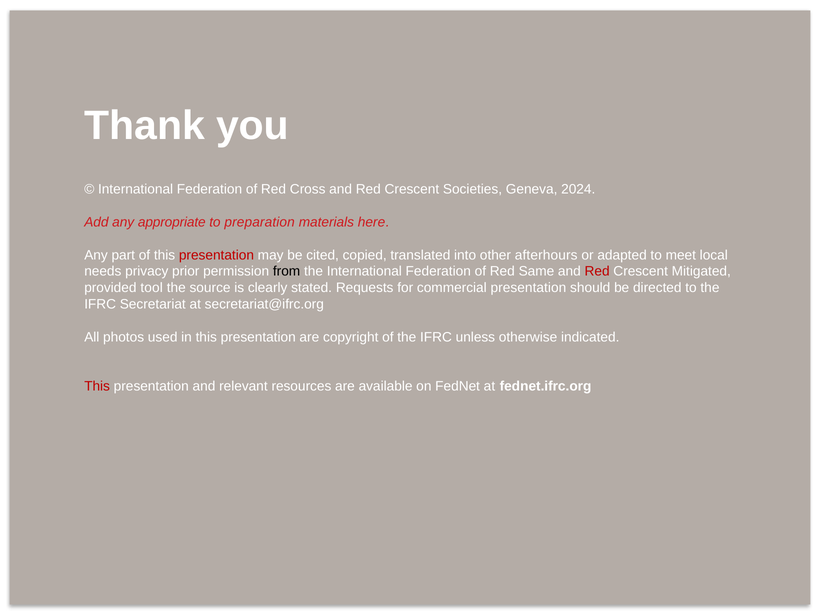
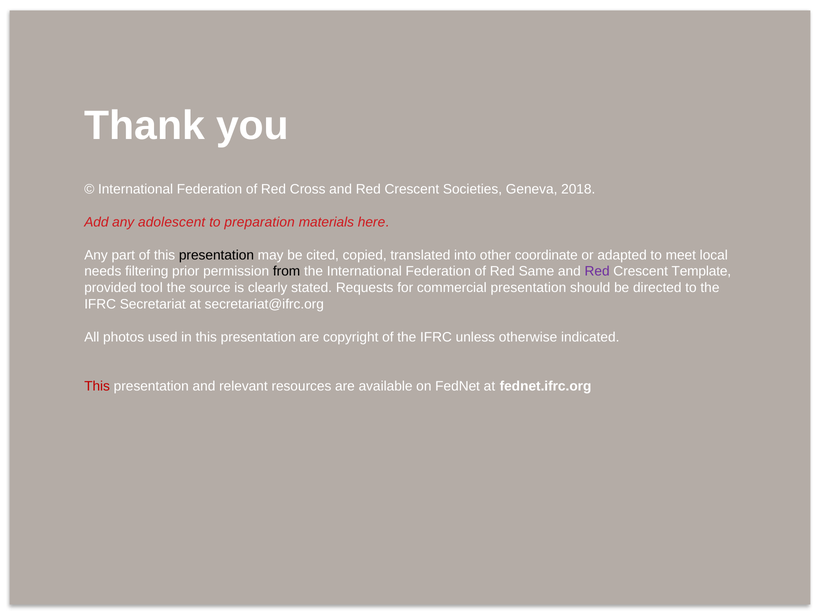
2024: 2024 -> 2018
appropriate: appropriate -> adolescent
presentation at (216, 255) colour: red -> black
afterhours: afterhours -> coordinate
privacy: privacy -> filtering
Red at (597, 271) colour: red -> purple
Mitigated: Mitigated -> Template
